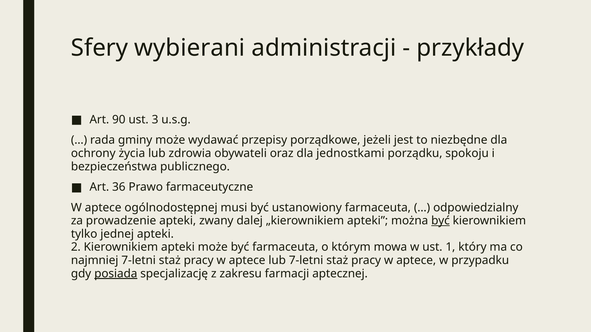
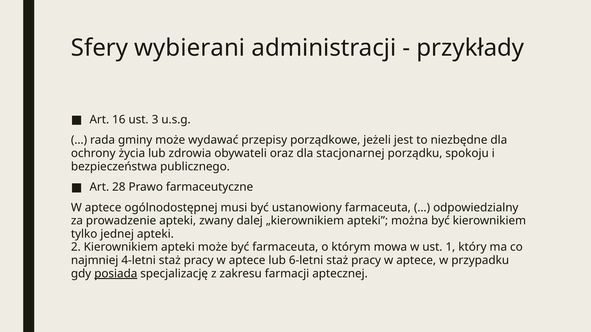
90: 90 -> 16
jednostkami: jednostkami -> stacjonarnej
36: 36 -> 28
być at (440, 221) underline: present -> none
najmniej 7-letni: 7-letni -> 4-letni
lub 7-letni: 7-letni -> 6-letni
